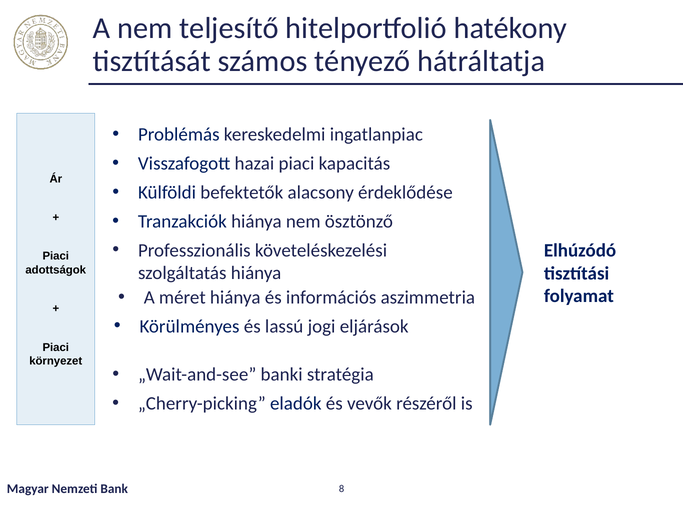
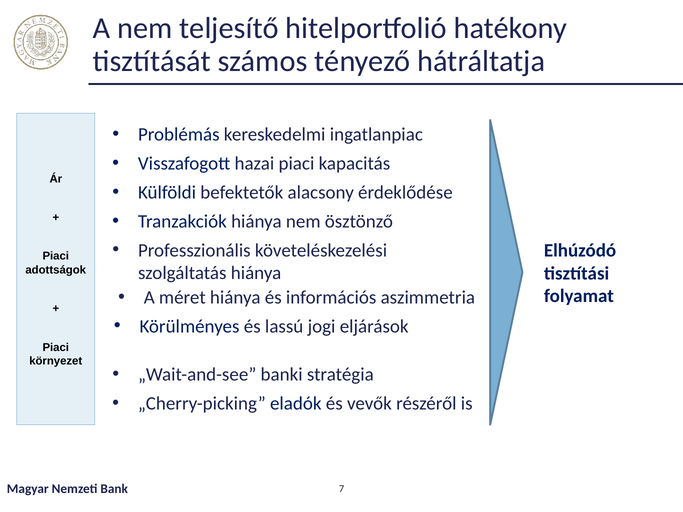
8: 8 -> 7
